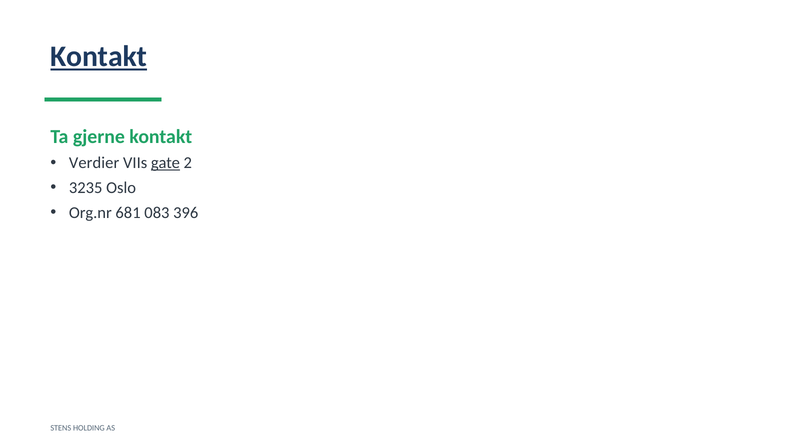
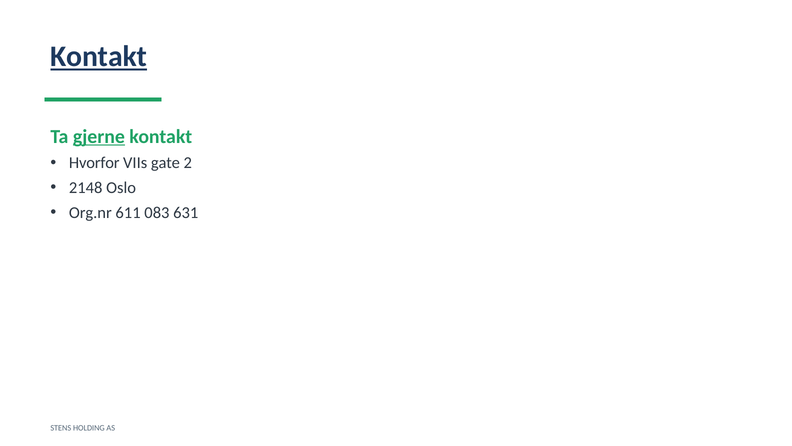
gjerne underline: none -> present
Verdier: Verdier -> Hvorfor
gate underline: present -> none
3235: 3235 -> 2148
681: 681 -> 611
396: 396 -> 631
